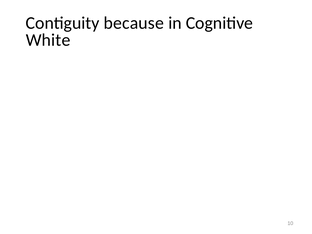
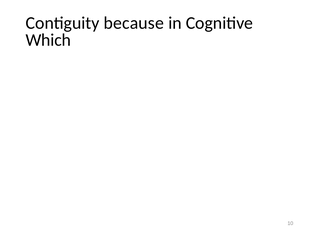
White: White -> Which
